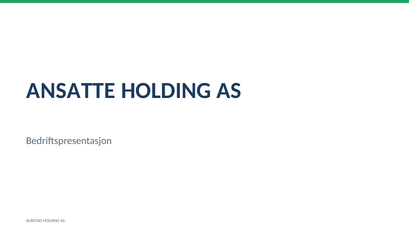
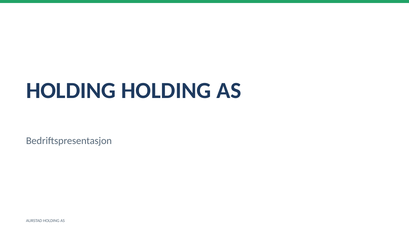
ANSATTE at (71, 91): ANSATTE -> HOLDING
